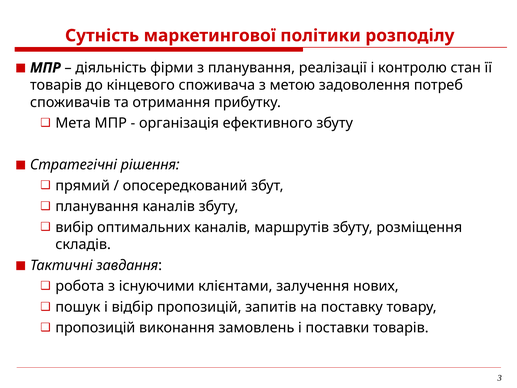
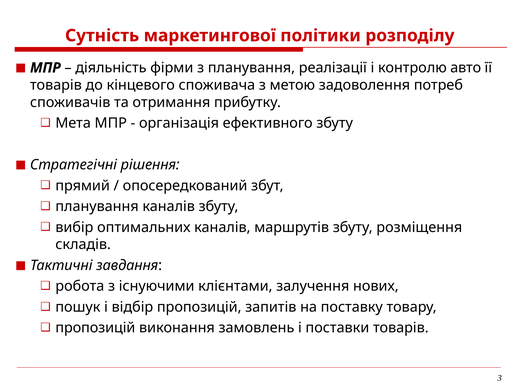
стан: стан -> авто
